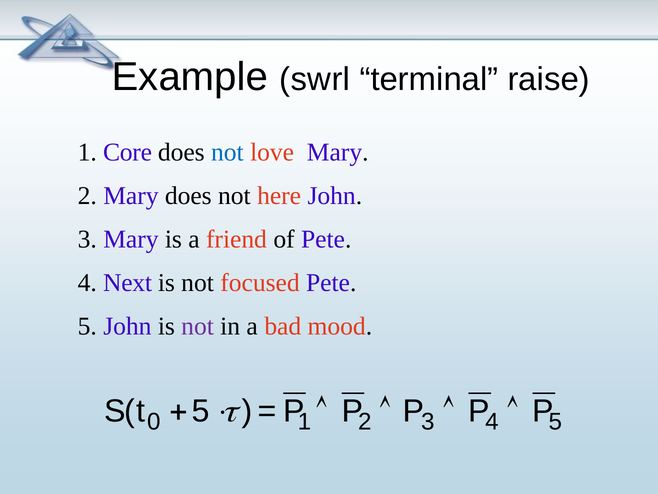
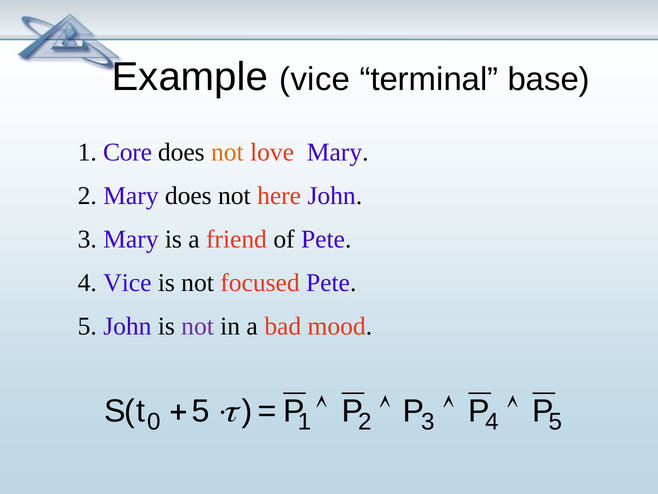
Example swrl: swrl -> vice
raise: raise -> base
not at (227, 152) colour: blue -> orange
4 Next: Next -> Vice
